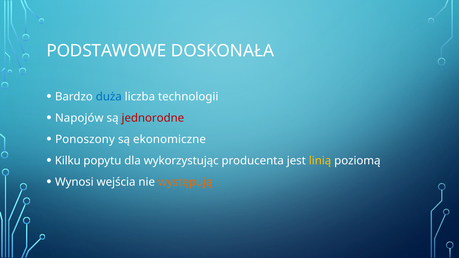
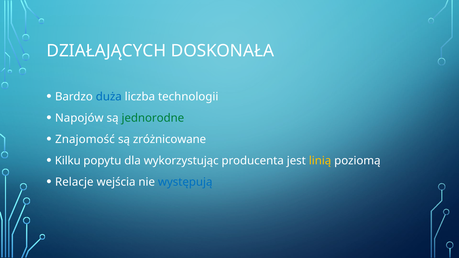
PODSTAWOWE: PODSTAWOWE -> DZIAŁAJĄCYCH
jednorodne colour: red -> green
Ponoszony: Ponoszony -> Znajomość
ekonomiczne: ekonomiczne -> zróżnicowane
Wynosi: Wynosi -> Relacje
występują colour: orange -> blue
